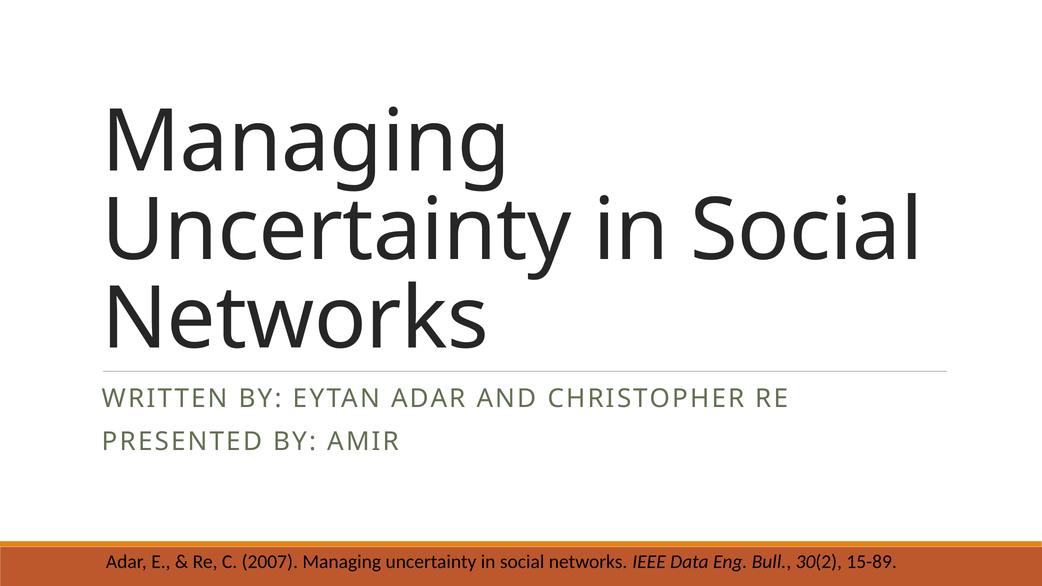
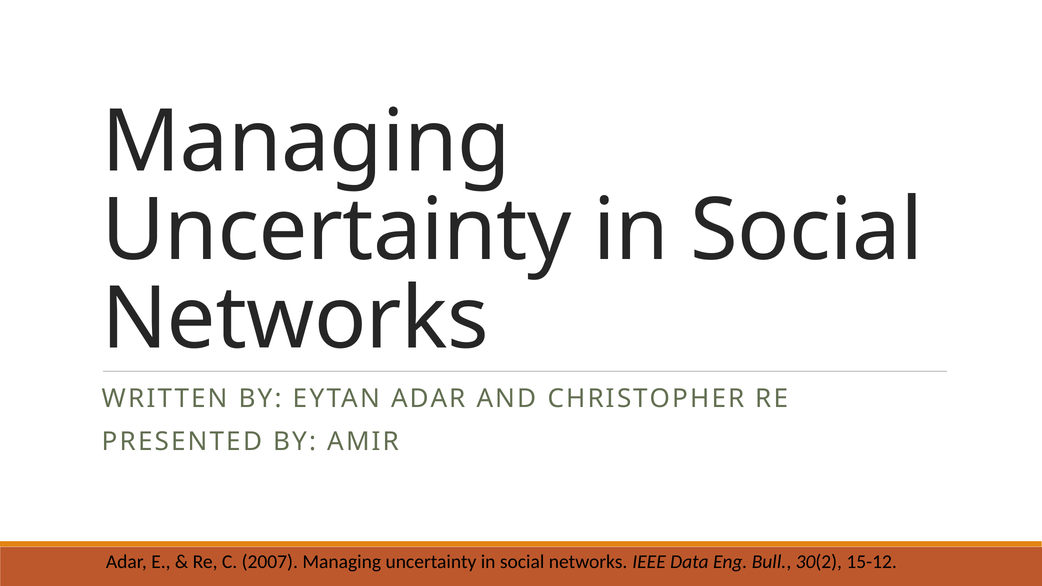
15-89: 15-89 -> 15-12
